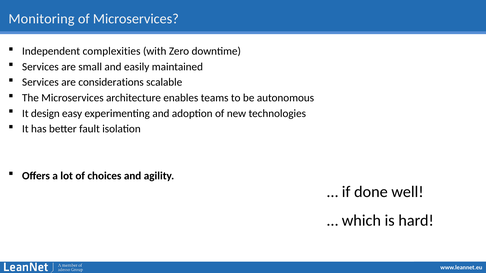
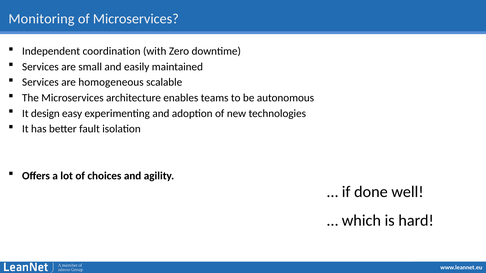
complexities: complexities -> coordination
considerations: considerations -> homogeneous
